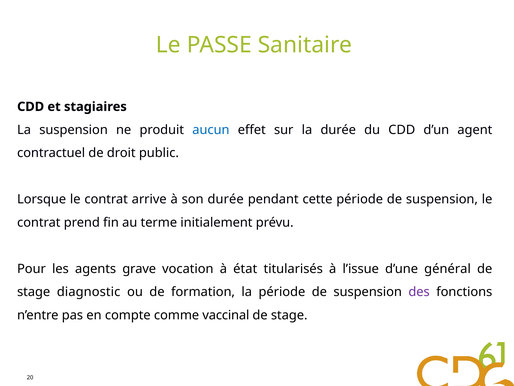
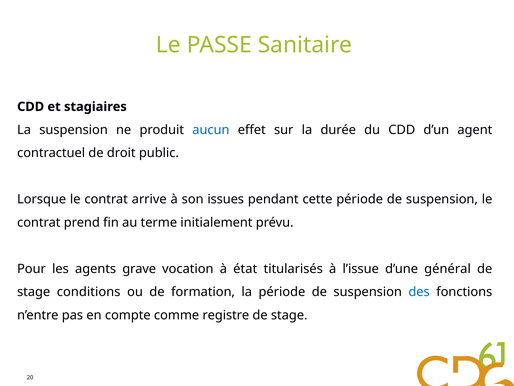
son durée: durée -> issues
diagnostic: diagnostic -> conditions
des colour: purple -> blue
vaccinal: vaccinal -> registre
